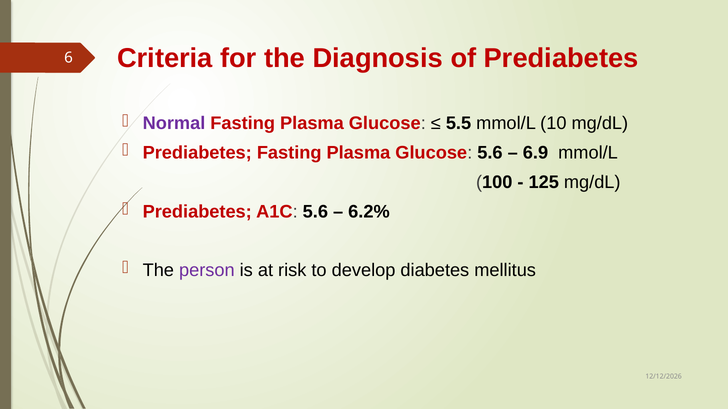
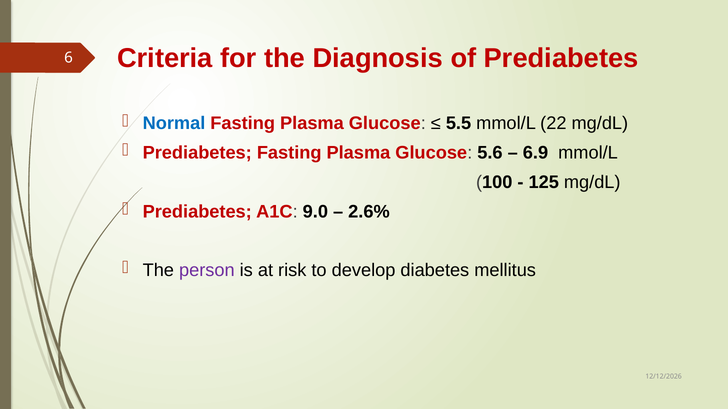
Normal colour: purple -> blue
10: 10 -> 22
A1C 5.6: 5.6 -> 9.0
6.2%: 6.2% -> 2.6%
